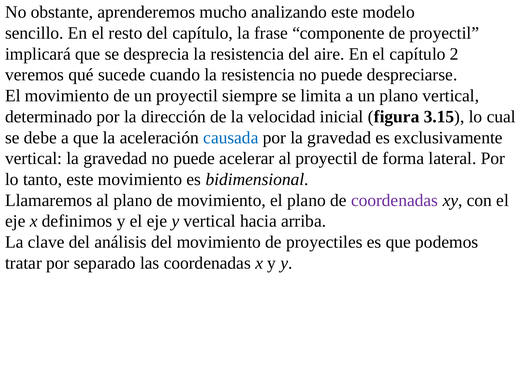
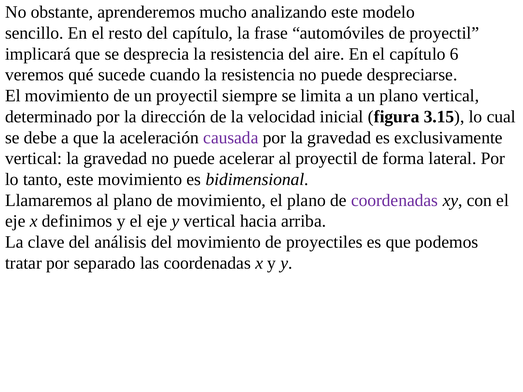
componente: componente -> automóviles
2: 2 -> 6
causada colour: blue -> purple
